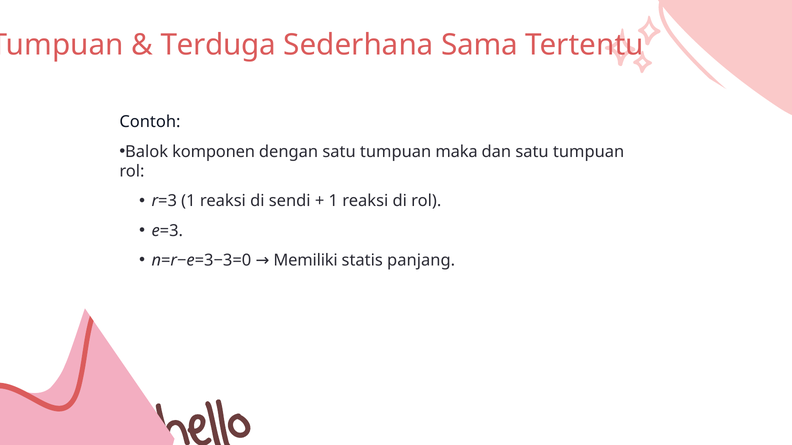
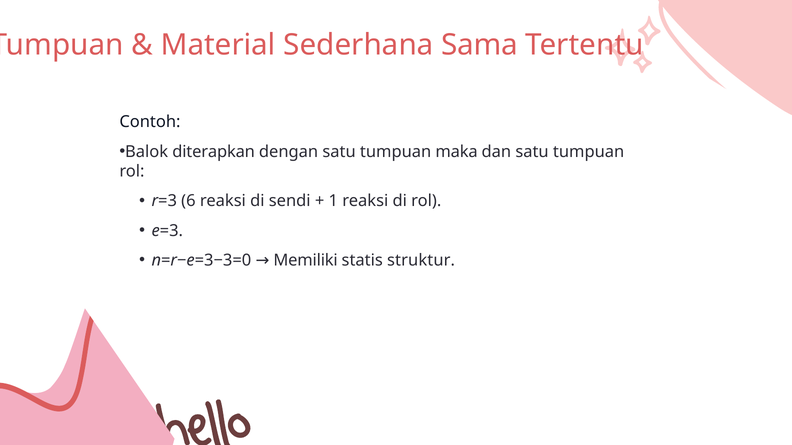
Terduga: Terduga -> Material
komponen: komponen -> diterapkan
r=3 1: 1 -> 6
panjang: panjang -> struktur
